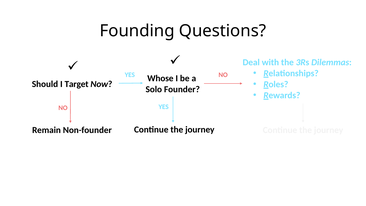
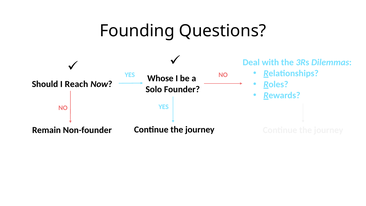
Target: Target -> Reach
